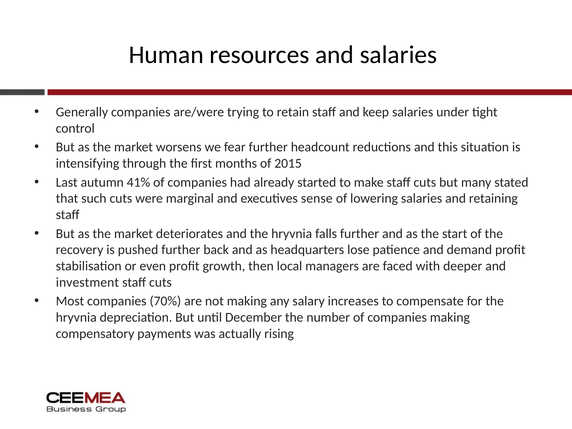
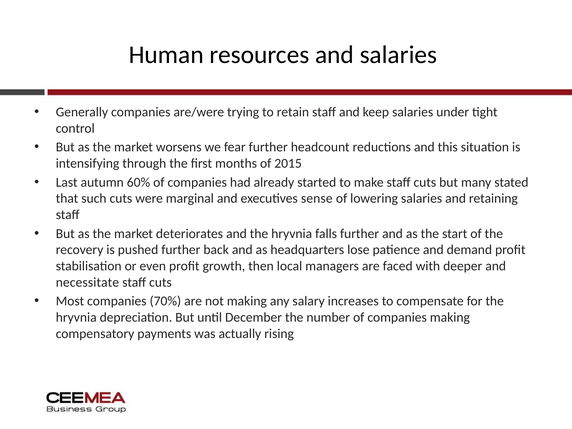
41%: 41% -> 60%
investment: investment -> necessitate
